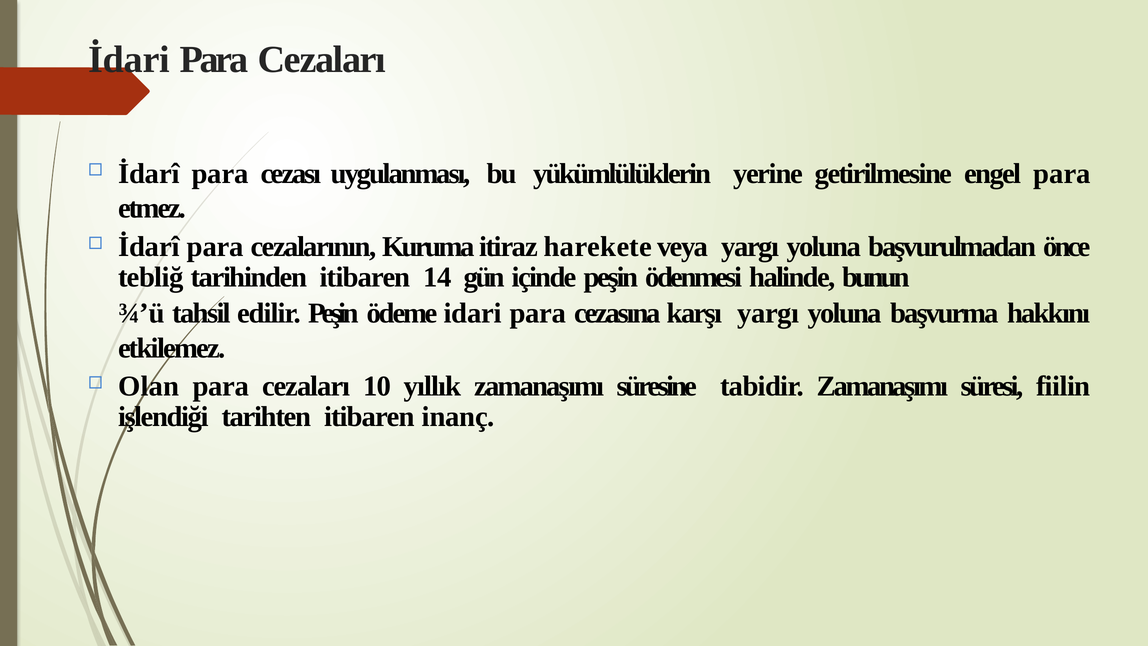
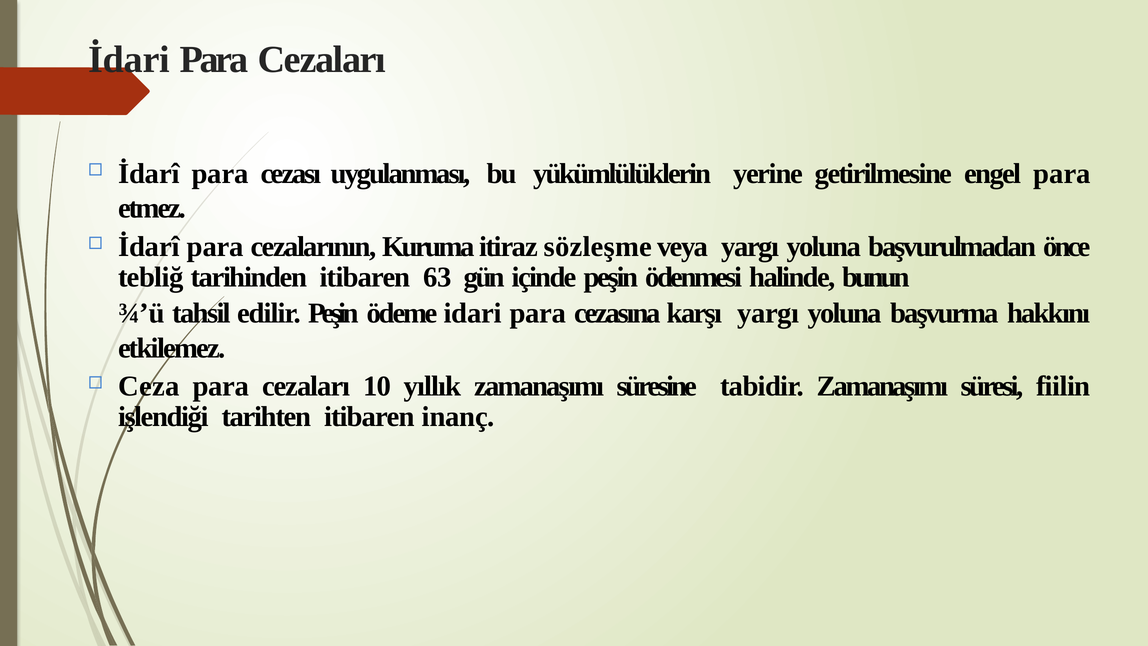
harekete: harekete -> sözleşme
14: 14 -> 63
Olan: Olan -> Ceza
